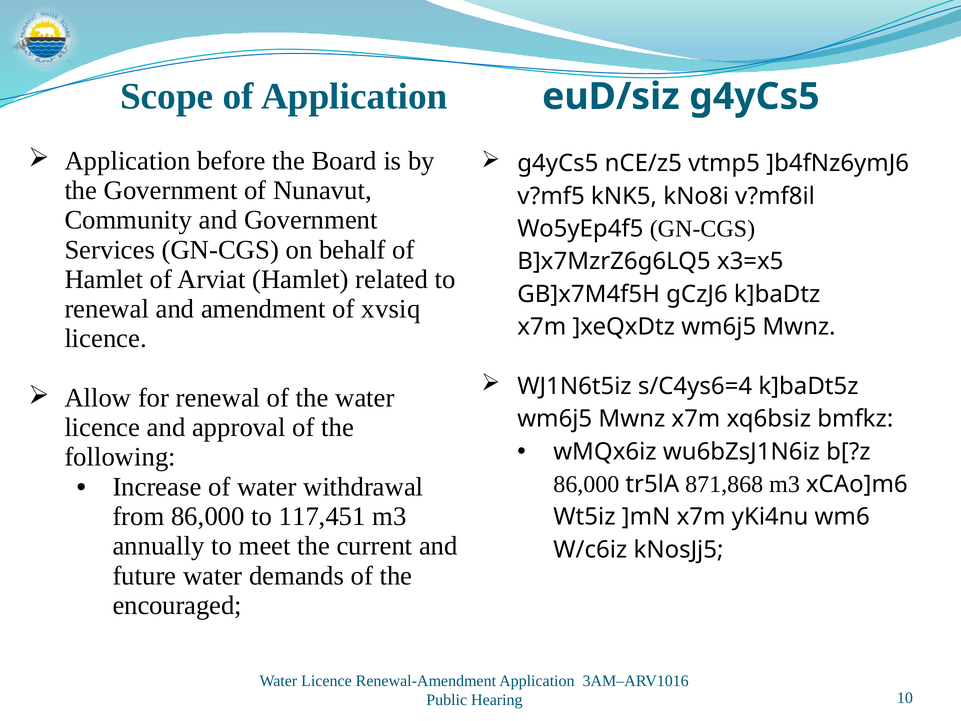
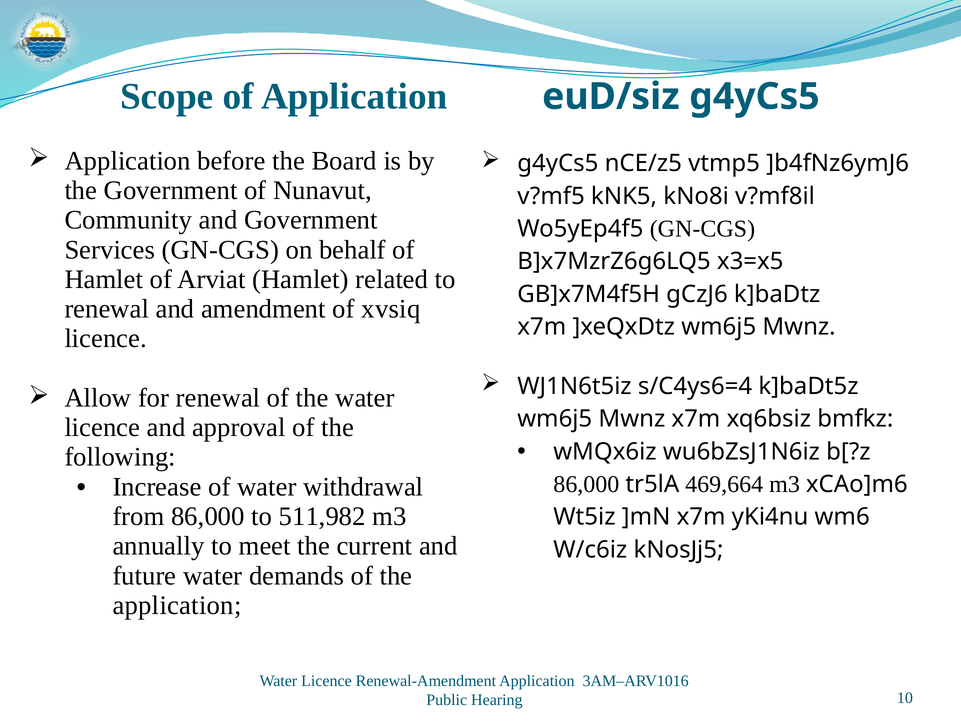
871,868: 871,868 -> 469,664
117,451: 117,451 -> 511,982
encouraged at (177, 605): encouraged -> application
